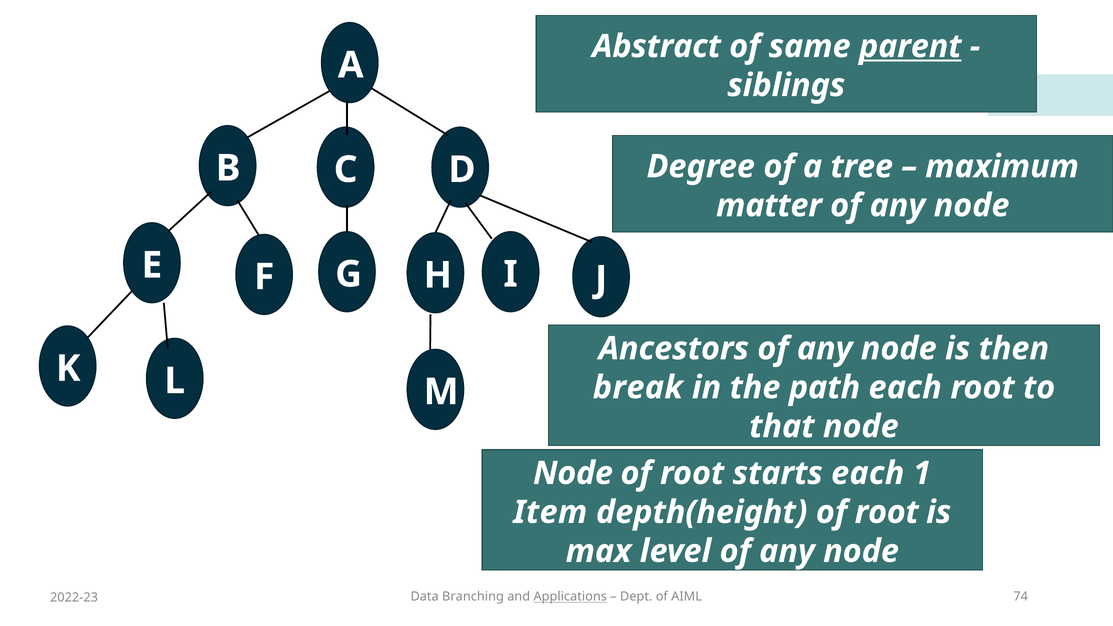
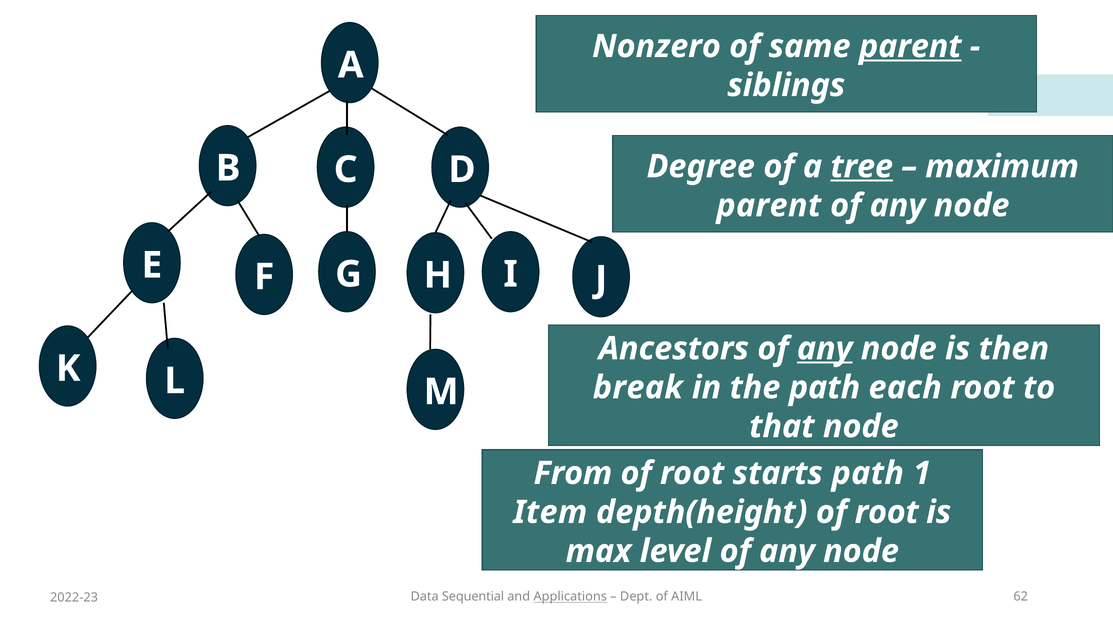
Abstract: Abstract -> Nonzero
tree underline: none -> present
matter at (769, 206): matter -> parent
any at (825, 349) underline: none -> present
Node at (573, 473): Node -> From
starts each: each -> path
Branching: Branching -> Sequential
74: 74 -> 62
